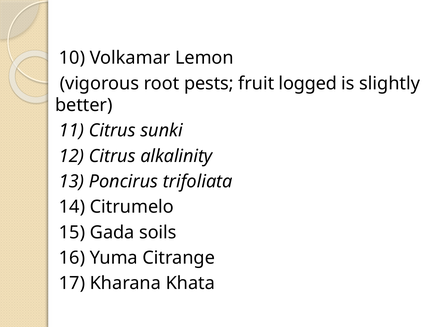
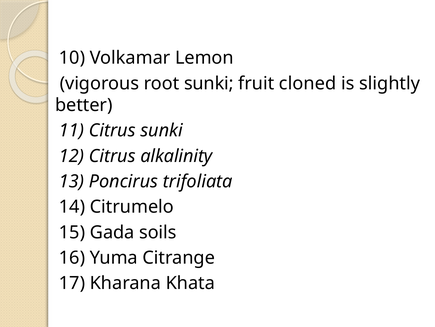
root pests: pests -> sunki
logged: logged -> cloned
